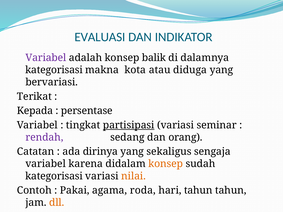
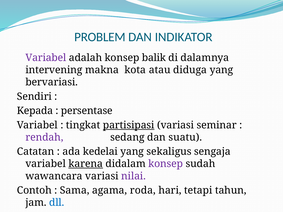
EVALUASI: EVALUASI -> PROBLEM
kategorisasi at (54, 70): kategorisasi -> intervening
Terikat: Terikat -> Sendiri
orang: orang -> suatu
dirinya: dirinya -> kedelai
karena underline: none -> present
konsep at (166, 164) colour: orange -> purple
kategorisasi at (54, 176): kategorisasi -> wawancara
nilai colour: orange -> purple
Pakai: Pakai -> Sama
hari tahun: tahun -> tetapi
dll colour: orange -> blue
